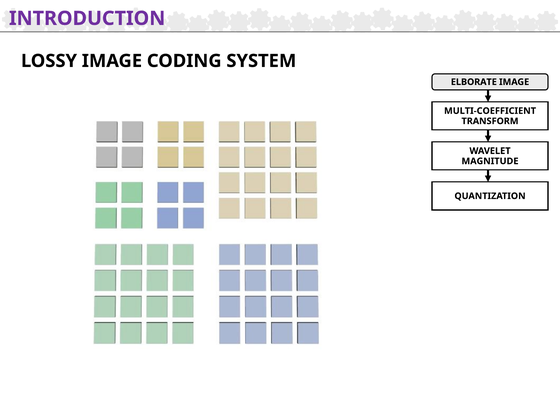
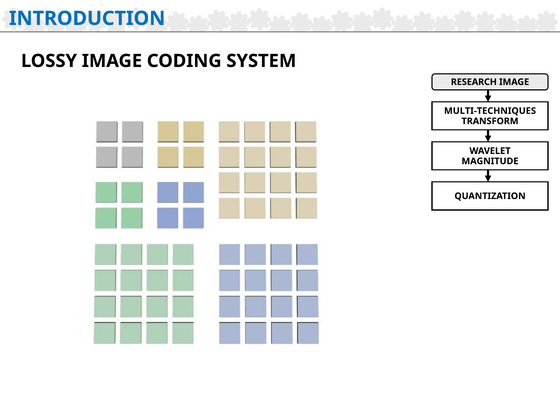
INTRODUCTION colour: purple -> blue
ELBORATE: ELBORATE -> RESEARCH
MULTI-COEFFICIENT: MULTI-COEFFICIENT -> MULTI-TECHNIQUES
